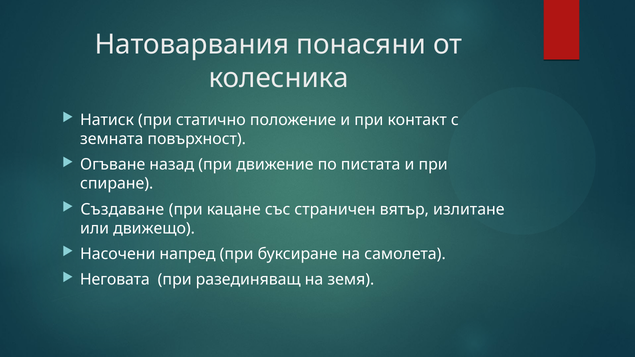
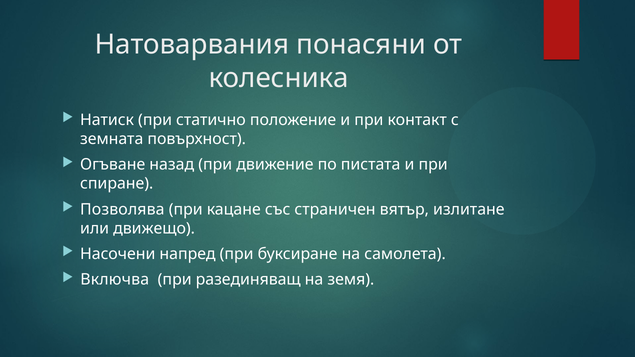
Създаване: Създаване -> Позволява
Неговата: Неговата -> Включва
